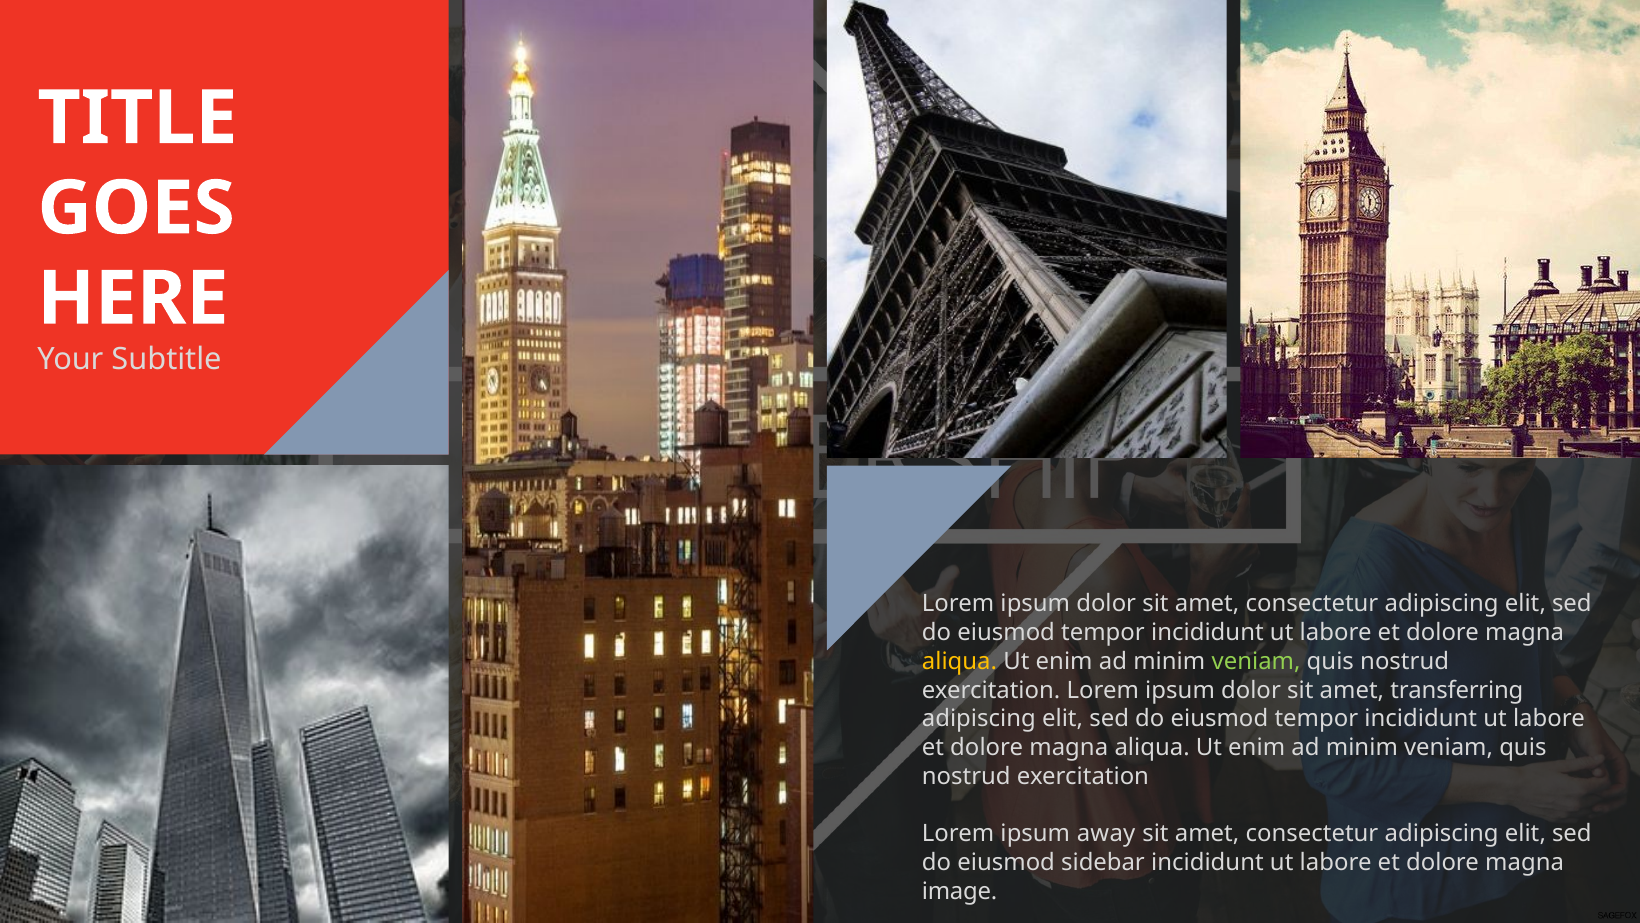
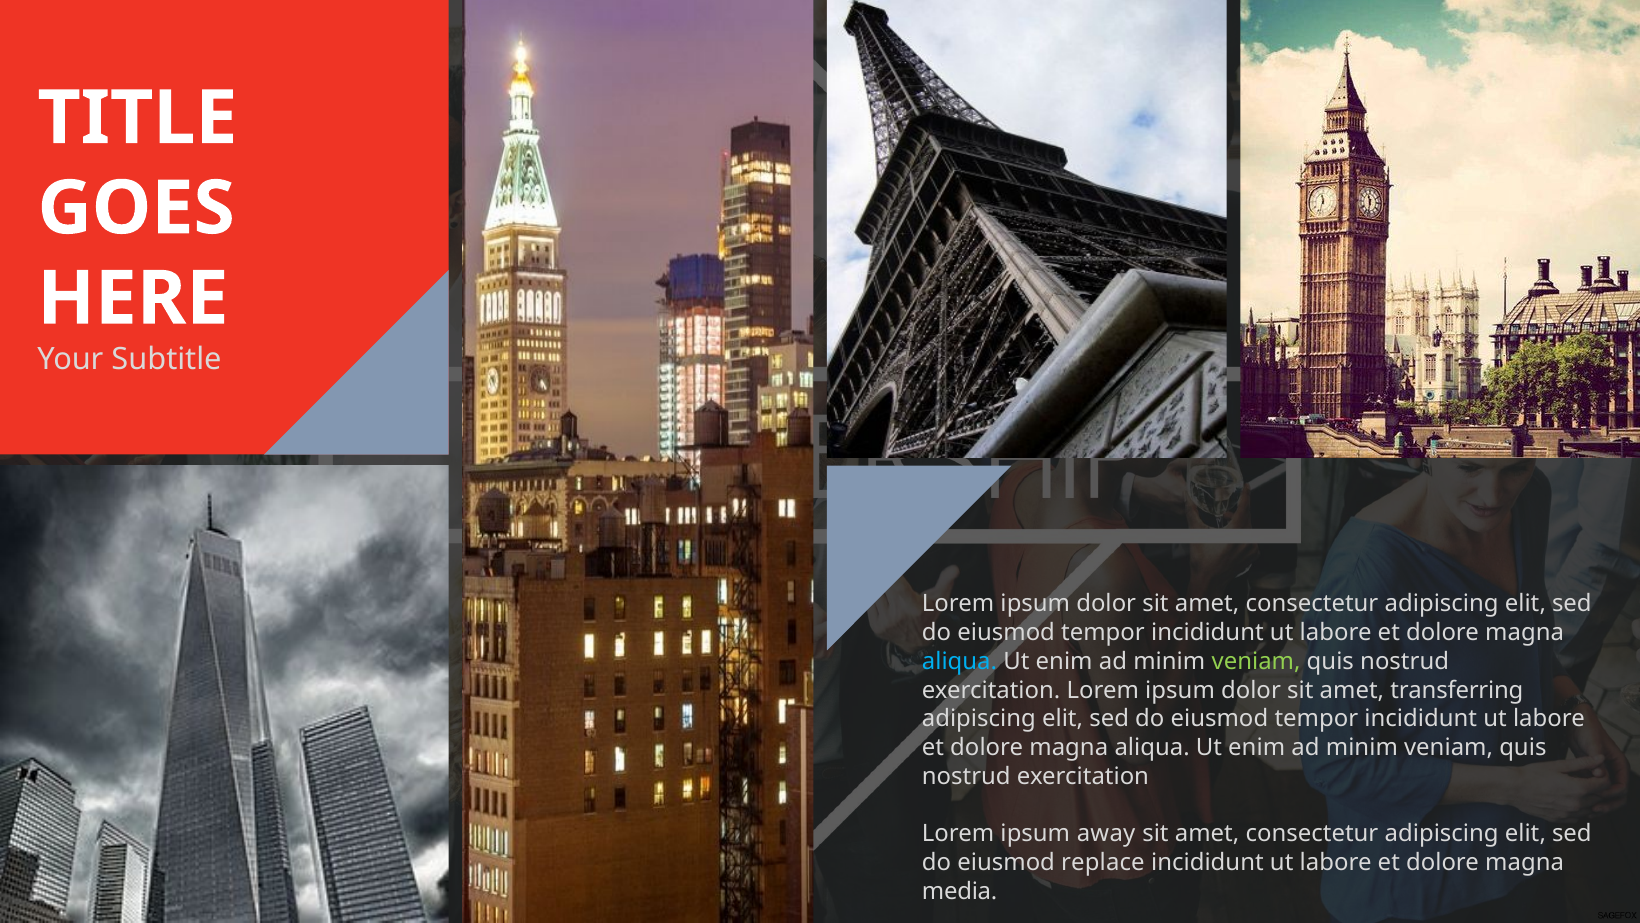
aliqua at (959, 661) colour: yellow -> light blue
sidebar: sidebar -> replace
image: image -> media
